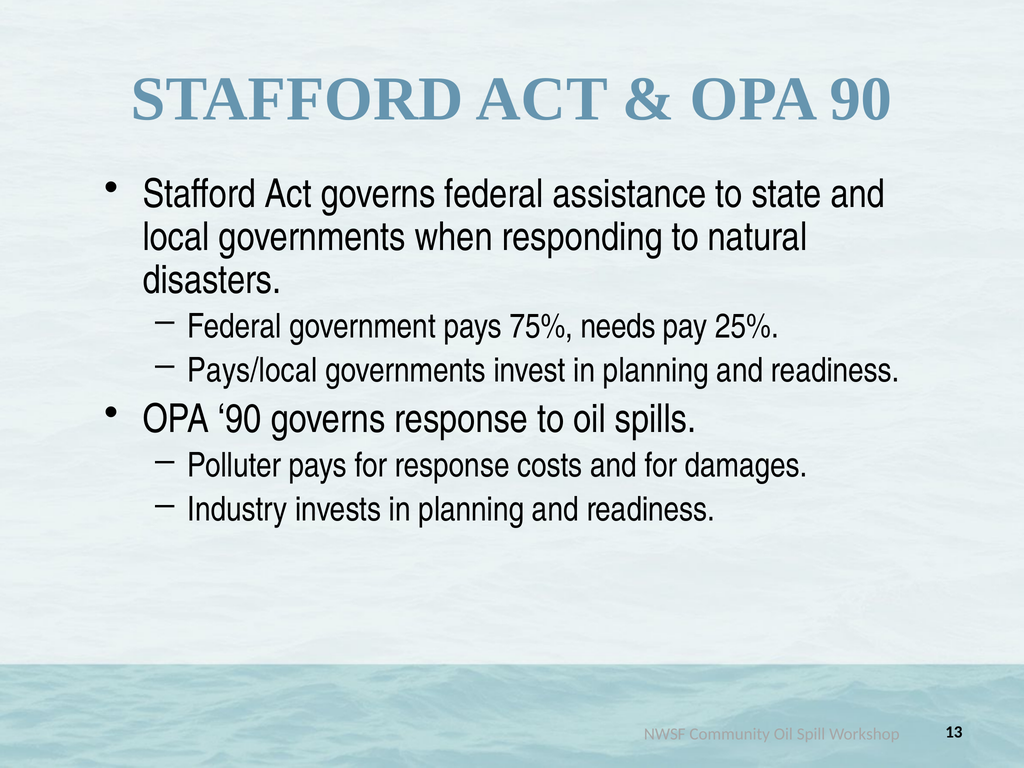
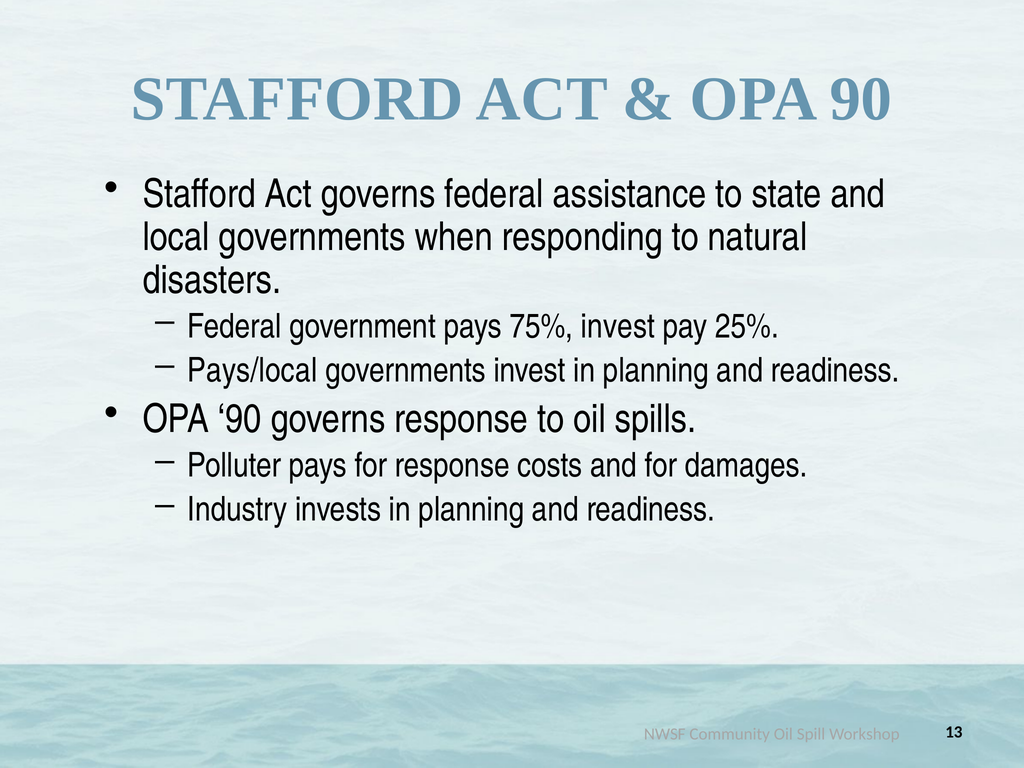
75% needs: needs -> invest
